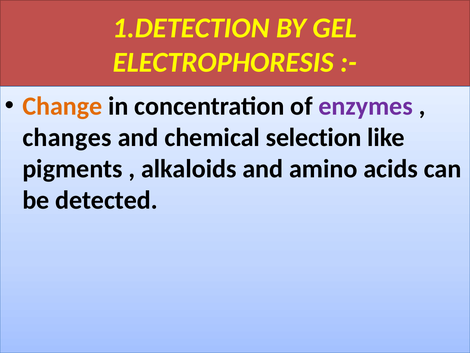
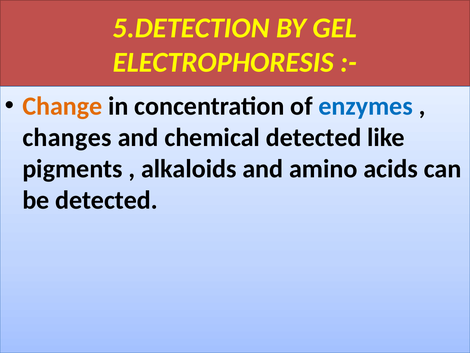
1.DETECTION: 1.DETECTION -> 5.DETECTION
enzymes colour: purple -> blue
chemical selection: selection -> detected
